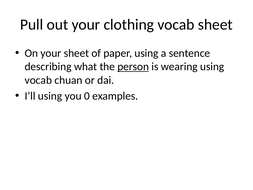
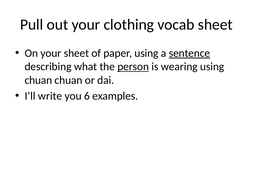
sentence underline: none -> present
vocab at (38, 80): vocab -> chuan
I’ll using: using -> write
0: 0 -> 6
